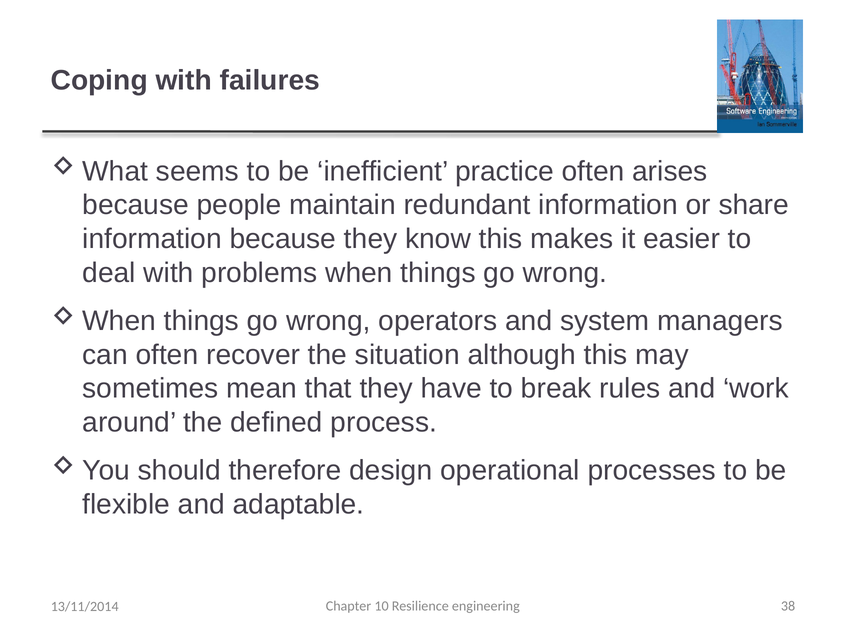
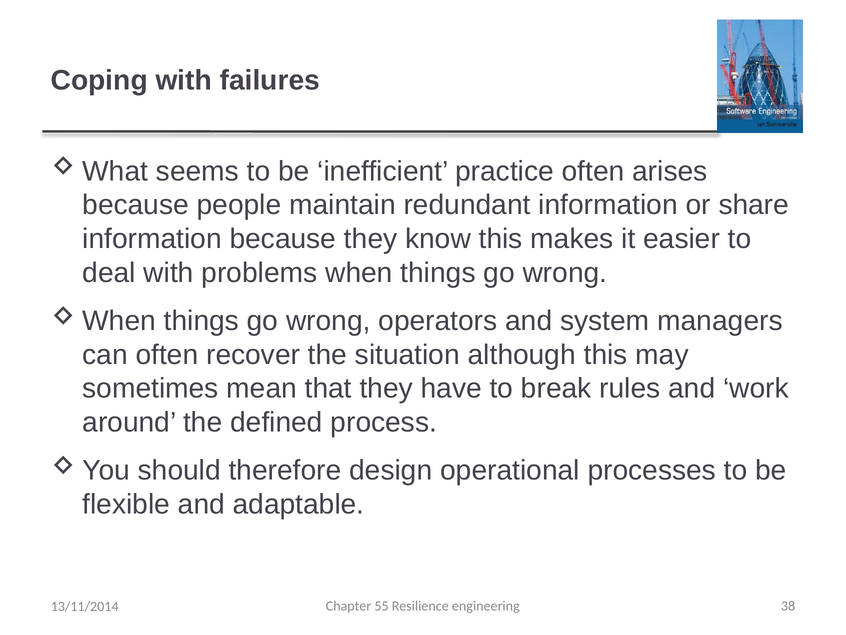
10: 10 -> 55
